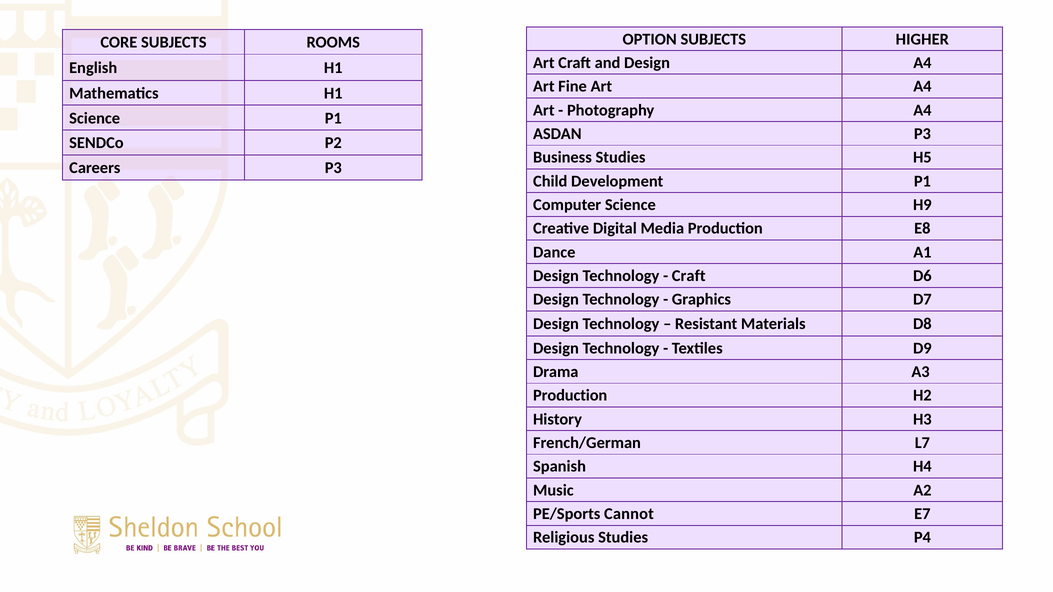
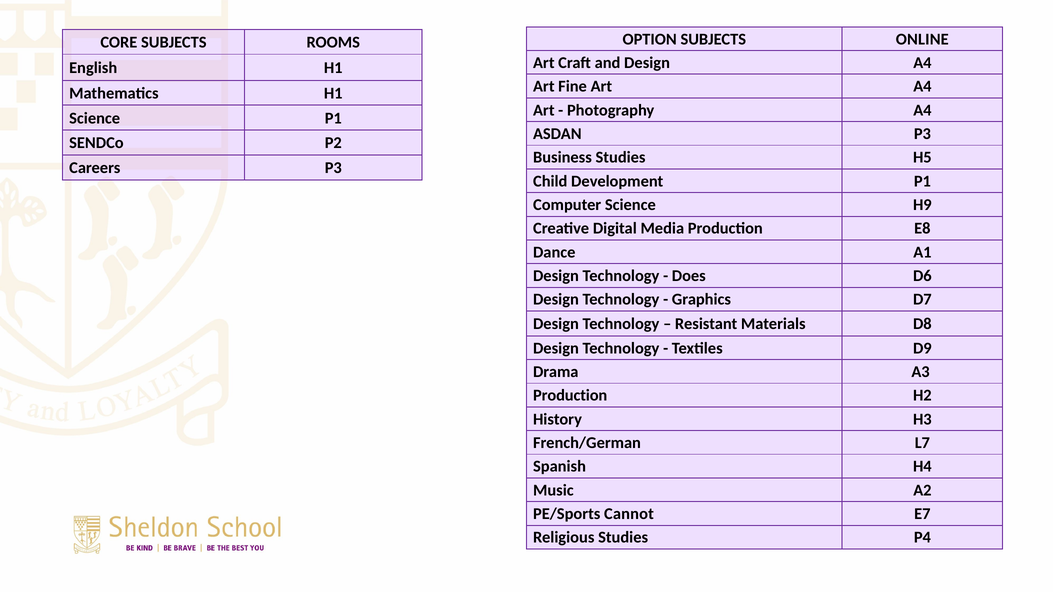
HIGHER: HIGHER -> ONLINE
Craft at (689, 276): Craft -> Does
